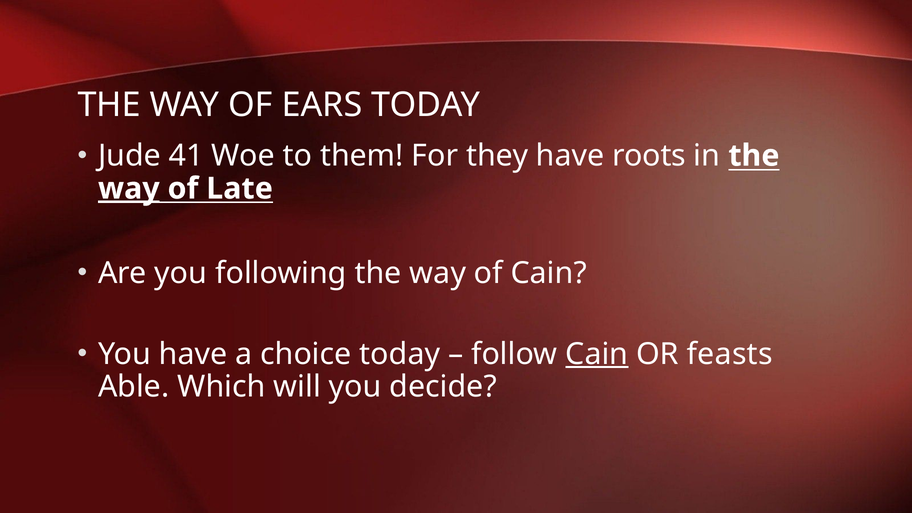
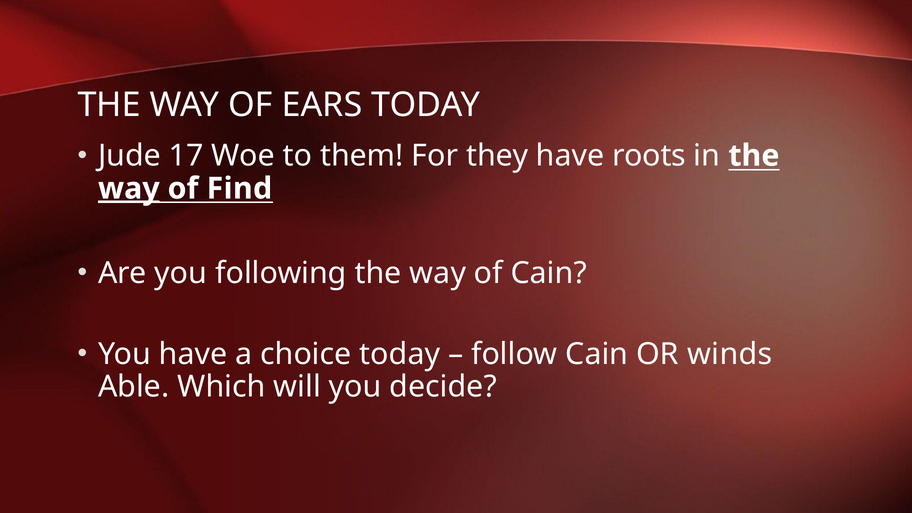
41: 41 -> 17
Late: Late -> Find
Cain at (597, 354) underline: present -> none
feasts: feasts -> winds
